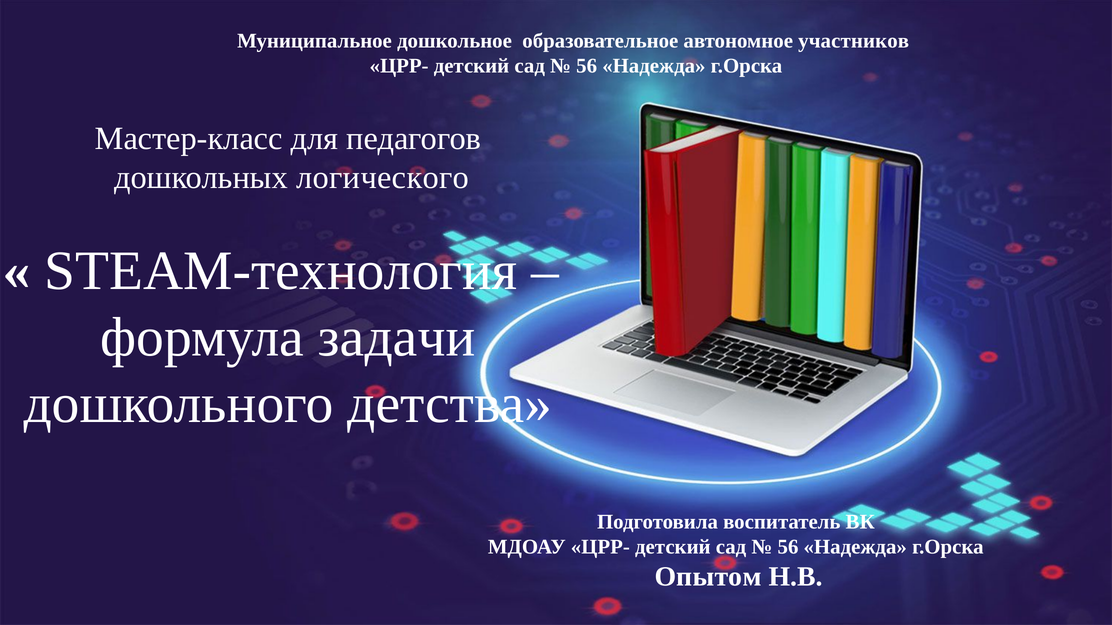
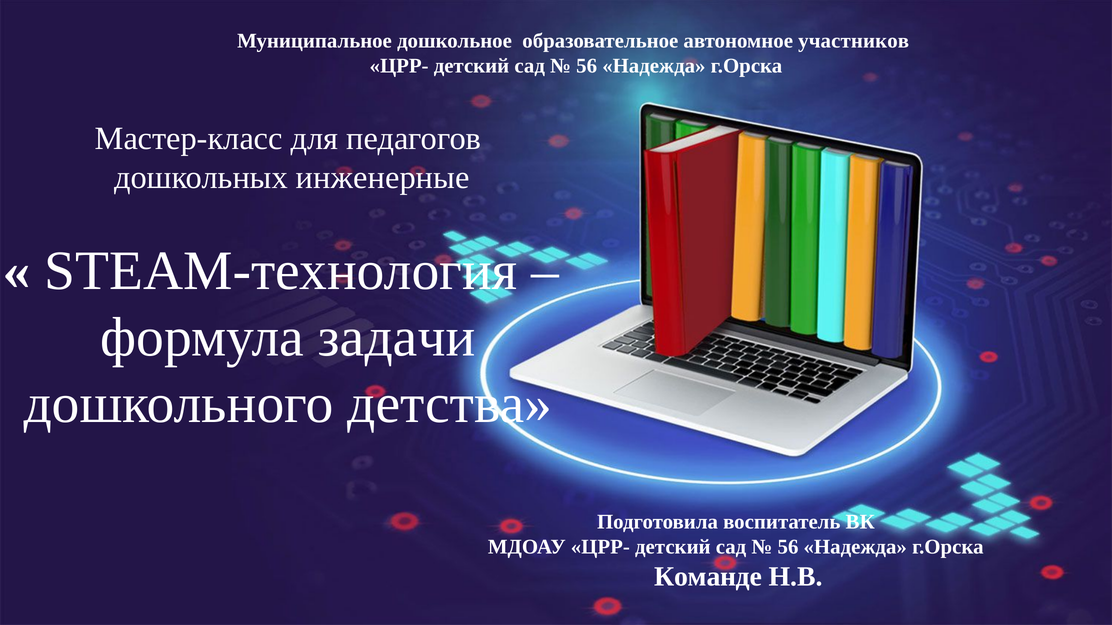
логического: логического -> инженерные
Опытом: Опытом -> Команде
